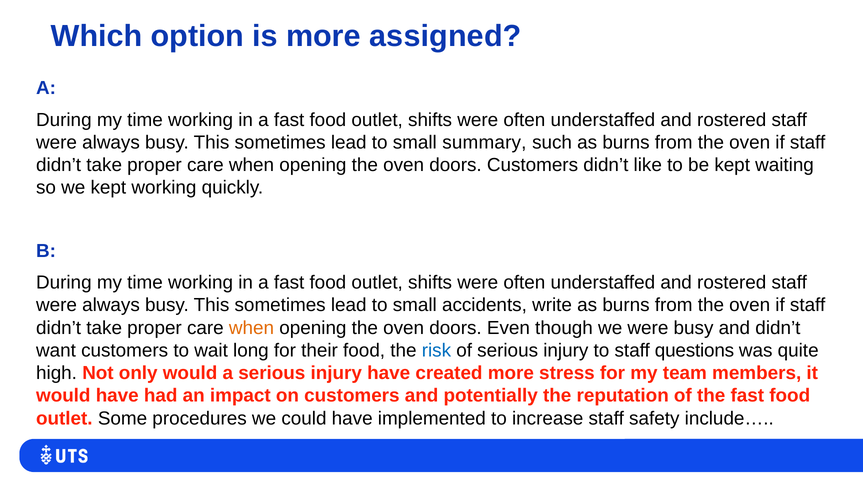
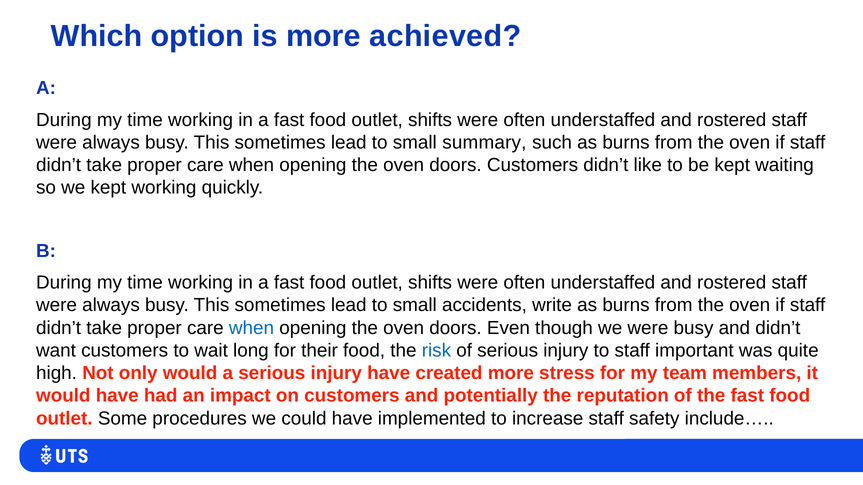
assigned: assigned -> achieved
when at (251, 328) colour: orange -> blue
questions: questions -> important
